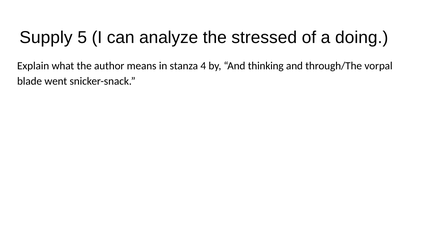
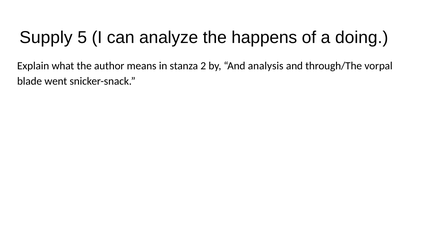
stressed: stressed -> happens
4: 4 -> 2
thinking: thinking -> analysis
